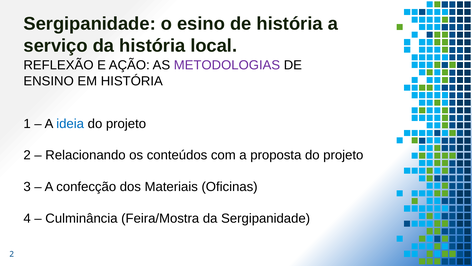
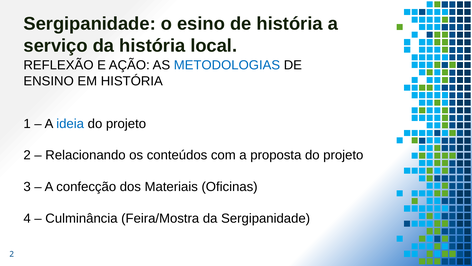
METODOLOGIAS colour: purple -> blue
